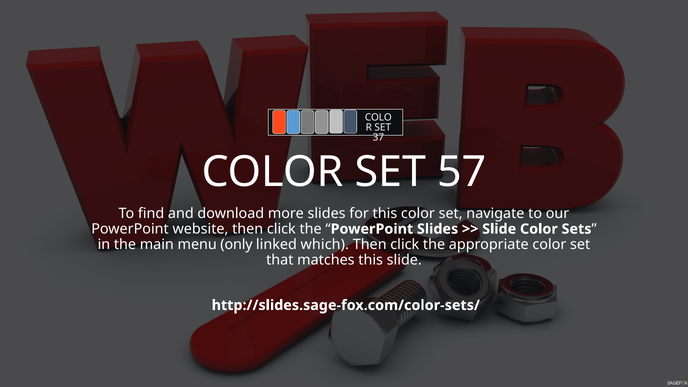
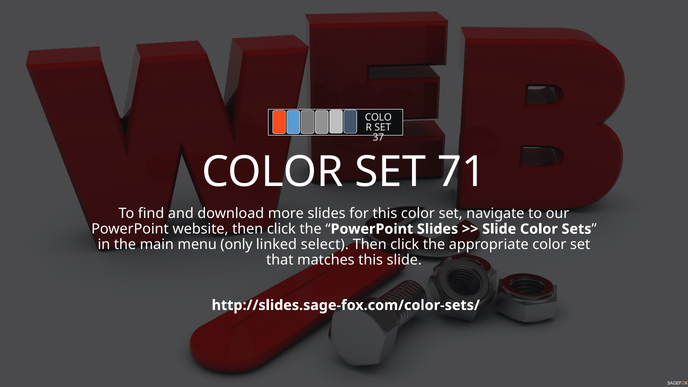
57: 57 -> 71
which: which -> select
